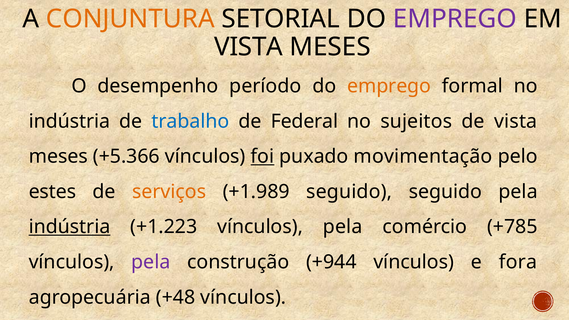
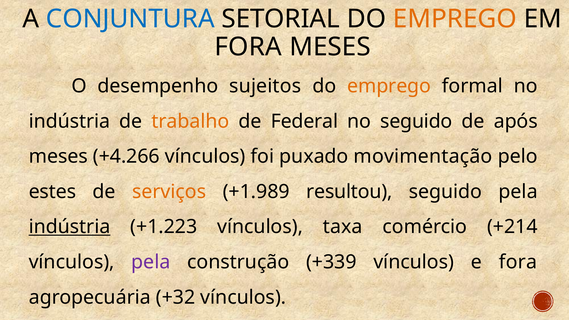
CONJUNTURA colour: orange -> blue
EMPREGO at (455, 19) colour: purple -> orange
VISTA at (248, 47): VISTA -> FORA
período: período -> sujeitos
trabalho colour: blue -> orange
no sujeitos: sujeitos -> seguido
de vista: vista -> após
+5.366: +5.366 -> +4.266
foi underline: present -> none
+1.989 seguido: seguido -> resultou
+1.223 vínculos pela: pela -> taxa
+785: +785 -> +214
+944: +944 -> +339
+48: +48 -> +32
